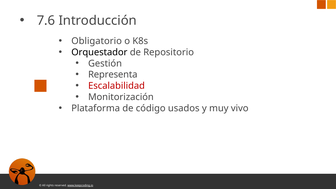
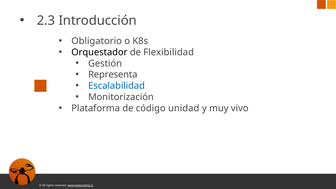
7.6: 7.6 -> 2.3
Repositorio: Repositorio -> Flexibilidad
Escalabilidad colour: red -> blue
usados: usados -> unidad
